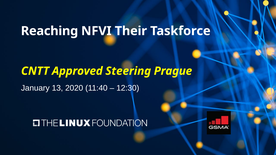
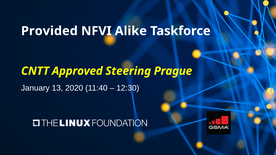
Reaching: Reaching -> Provided
Their: Their -> Alike
